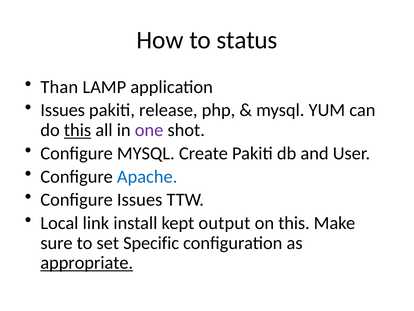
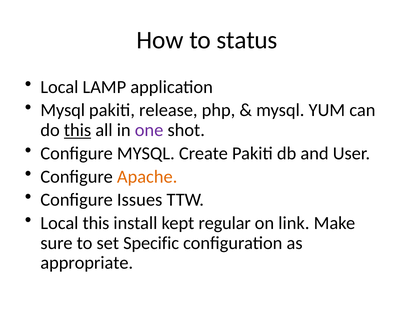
Than at (59, 87): Than -> Local
Issues at (63, 110): Issues -> Mysql
Apache colour: blue -> orange
Local link: link -> this
output: output -> regular
on this: this -> link
appropriate underline: present -> none
